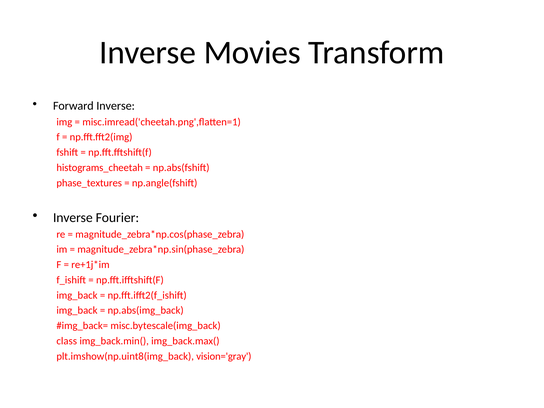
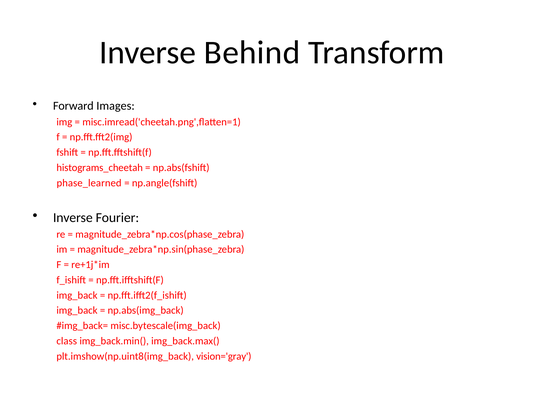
Movies: Movies -> Behind
Forward Inverse: Inverse -> Images
phase_textures: phase_textures -> phase_learned
